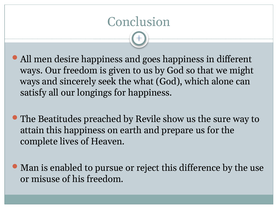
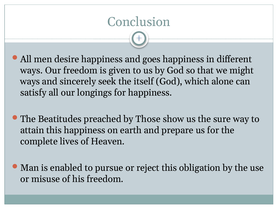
what: what -> itself
Revile: Revile -> Those
difference: difference -> obligation
